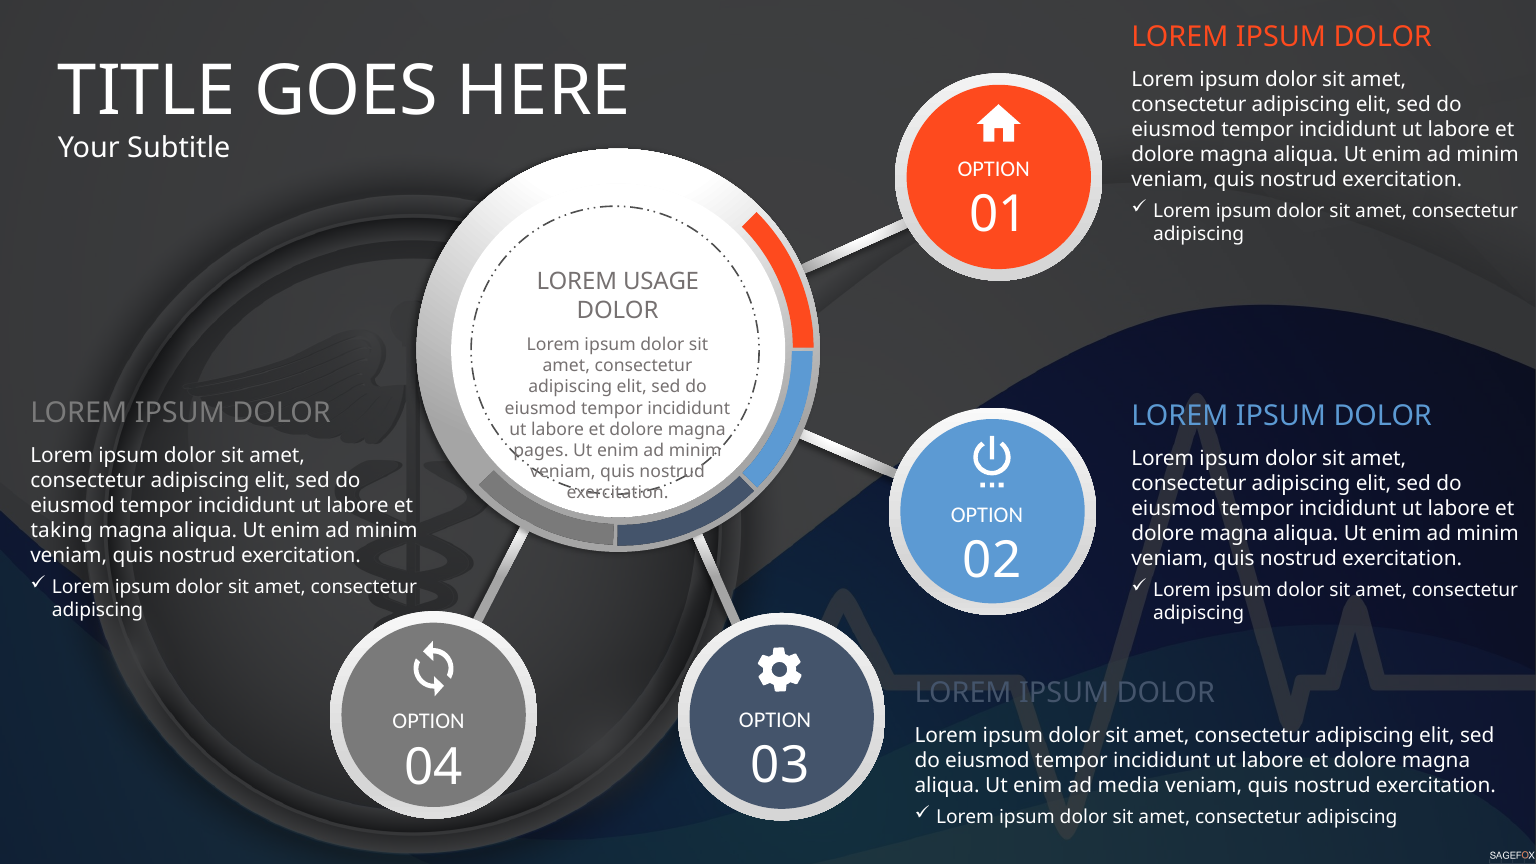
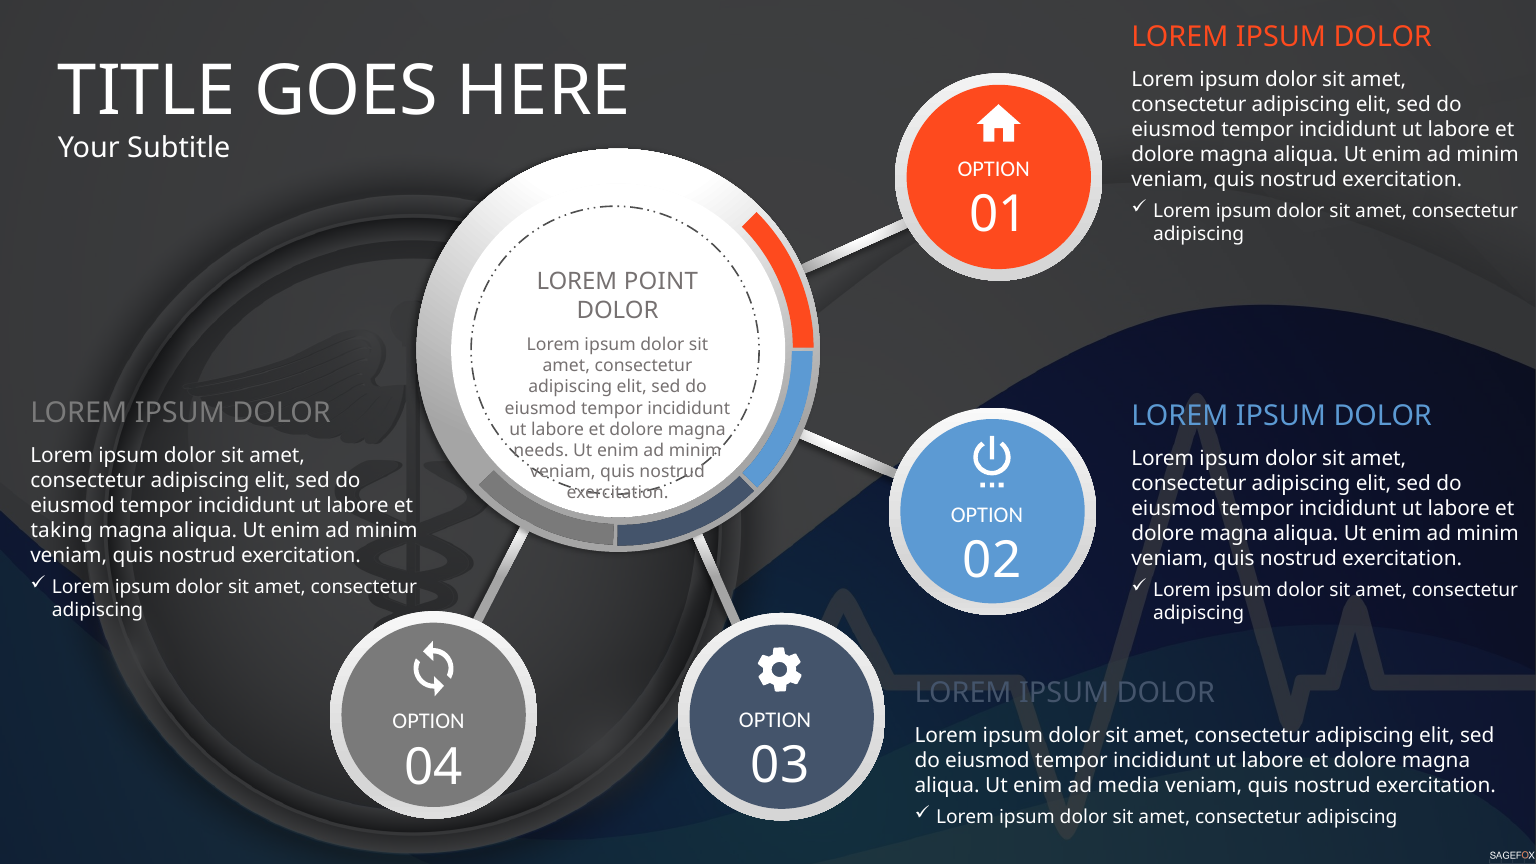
USAGE: USAGE -> POINT
pages: pages -> needs
